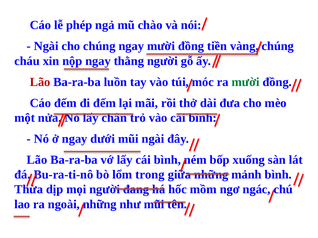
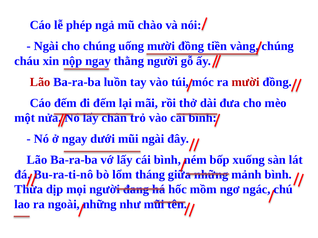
chúng ngay: ngay -> uống
mười at (246, 82) colour: green -> red
lổm trong: trong -> tháng
